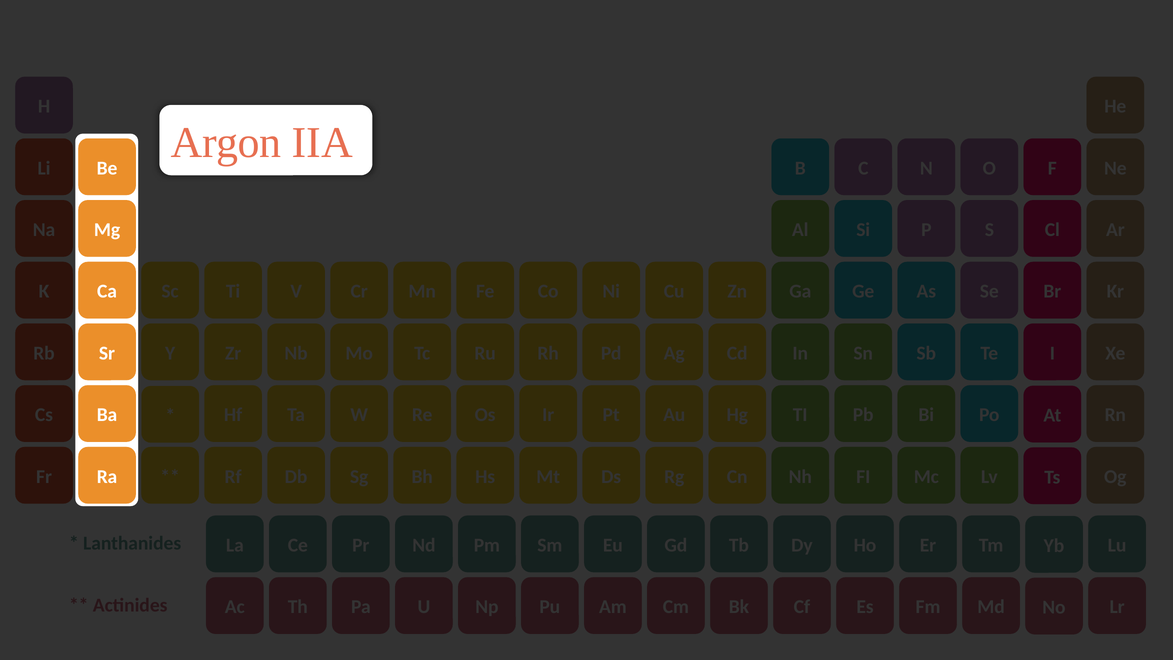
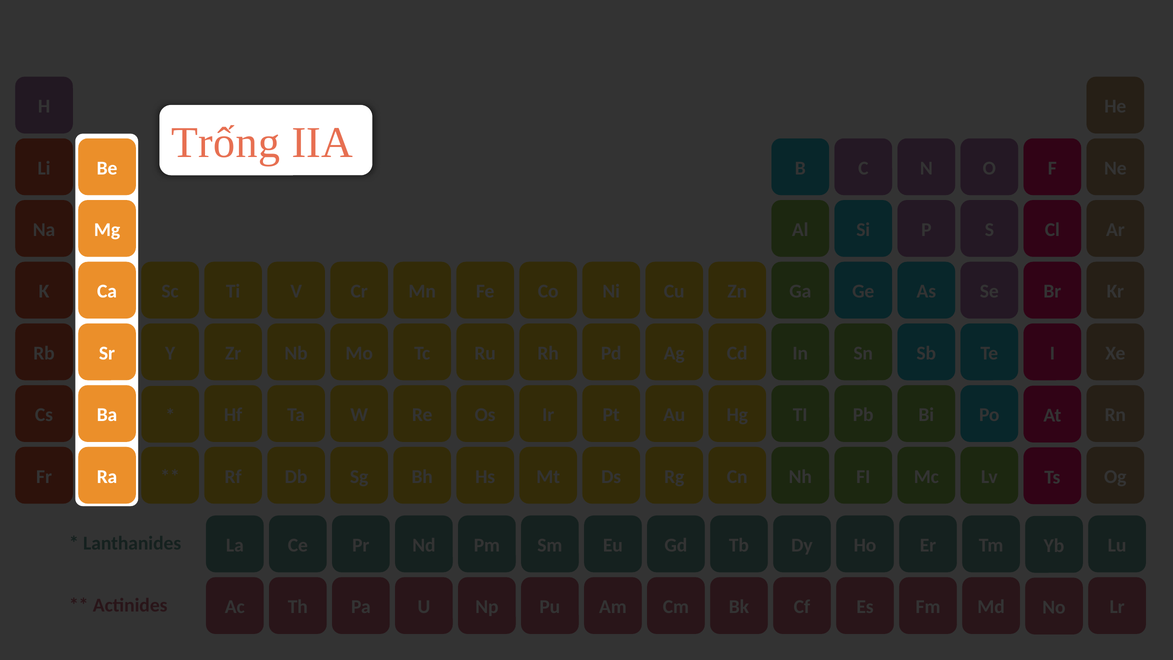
Argon: Argon -> Trống
